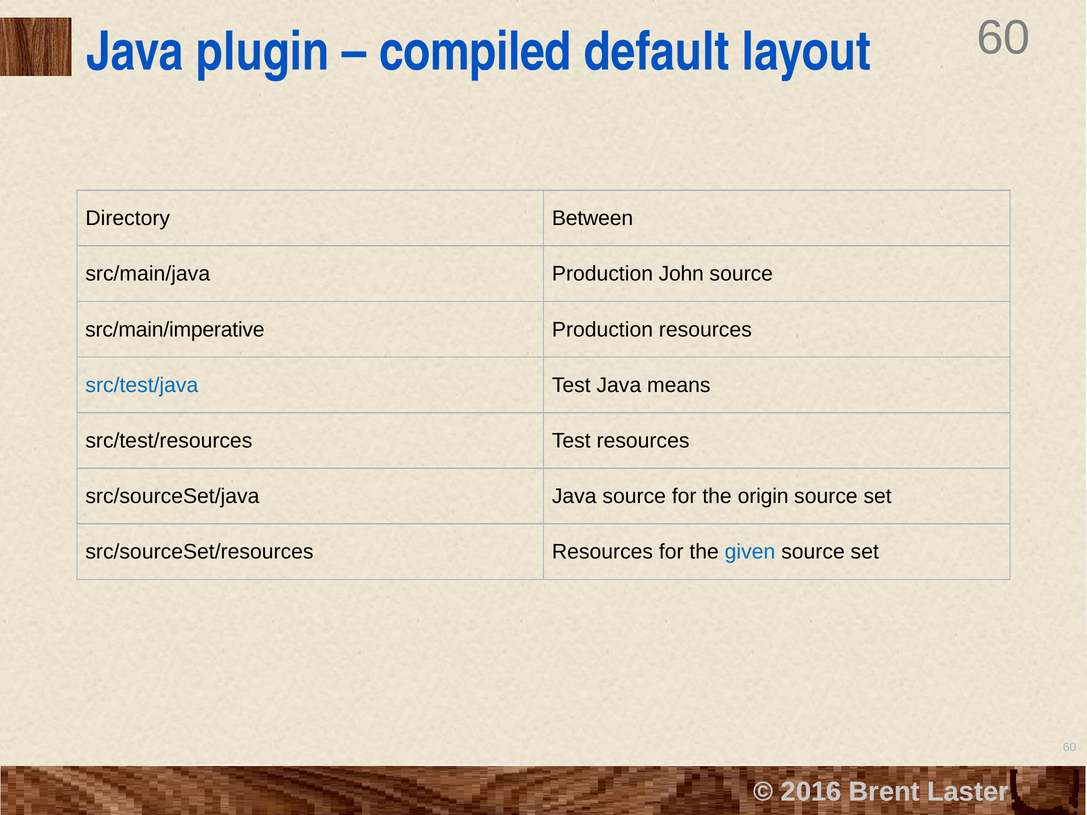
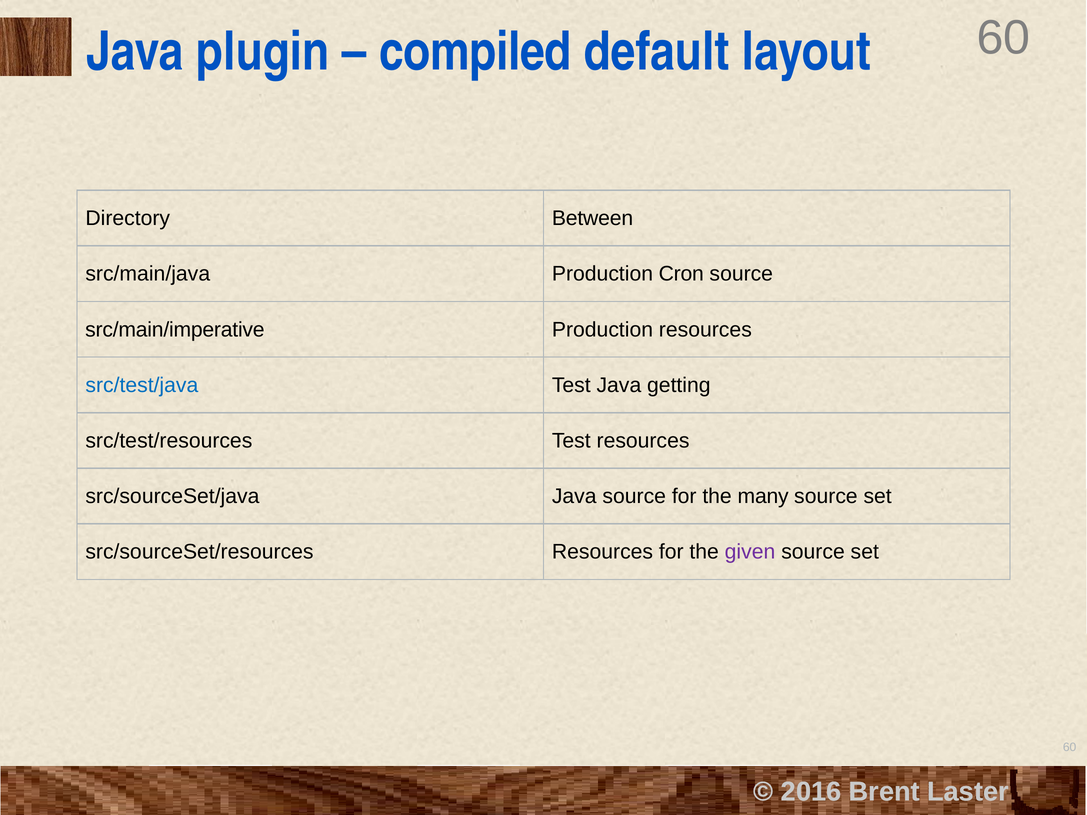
John: John -> Cron
means: means -> getting
origin: origin -> many
given colour: blue -> purple
